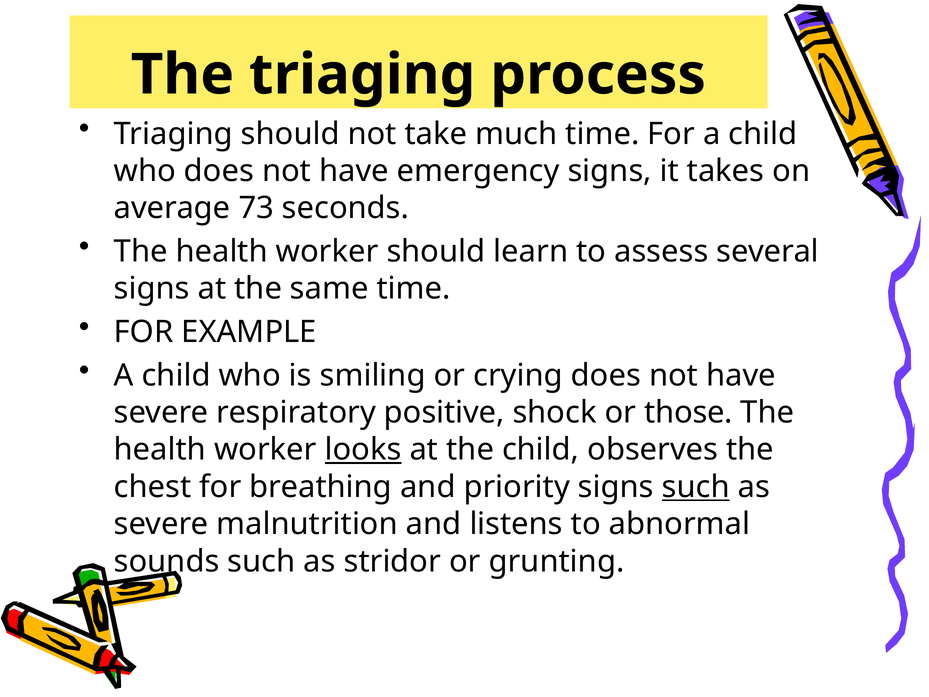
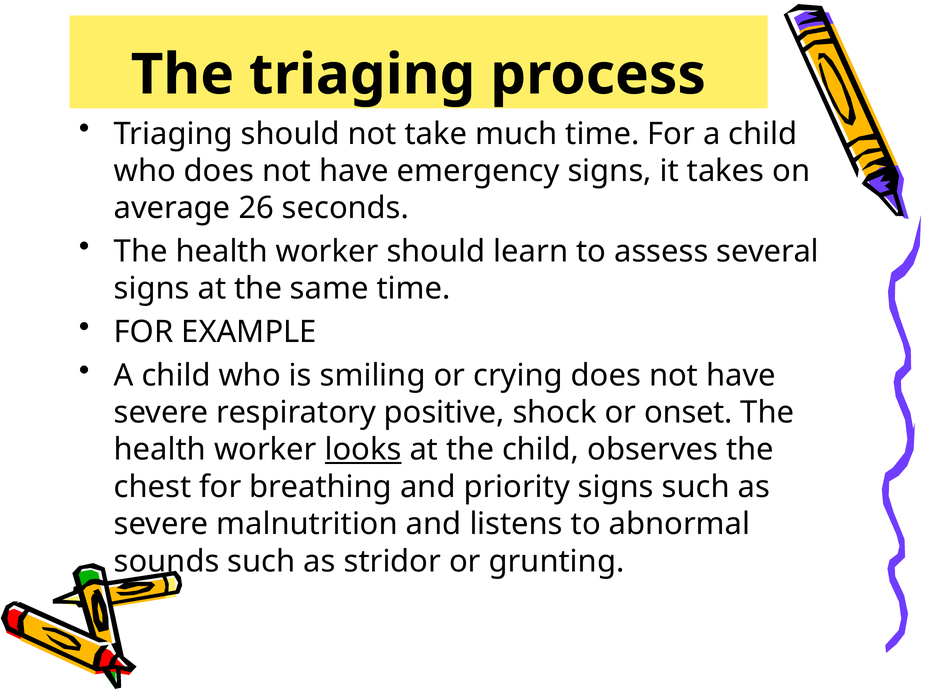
73: 73 -> 26
those: those -> onset
such at (696, 487) underline: present -> none
